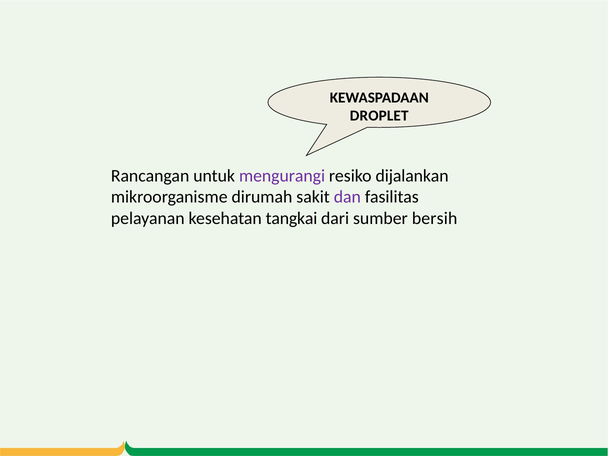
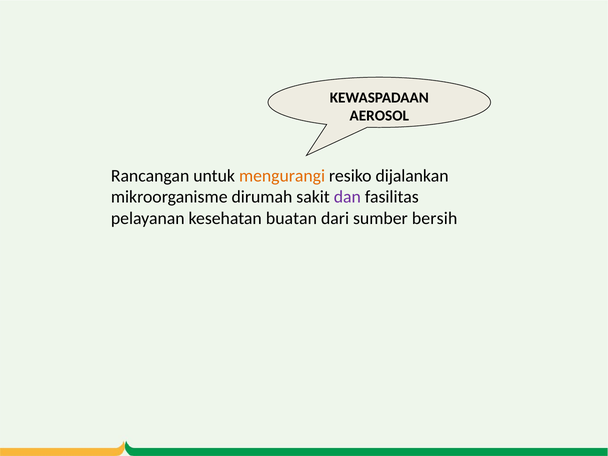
DROPLET: DROPLET -> AEROSOL
mengurangi colour: purple -> orange
tangkai: tangkai -> buatan
